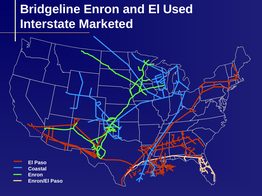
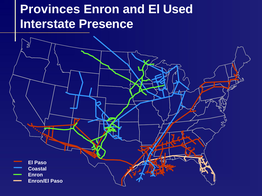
Bridgeline: Bridgeline -> Provinces
Marketed: Marketed -> Presence
